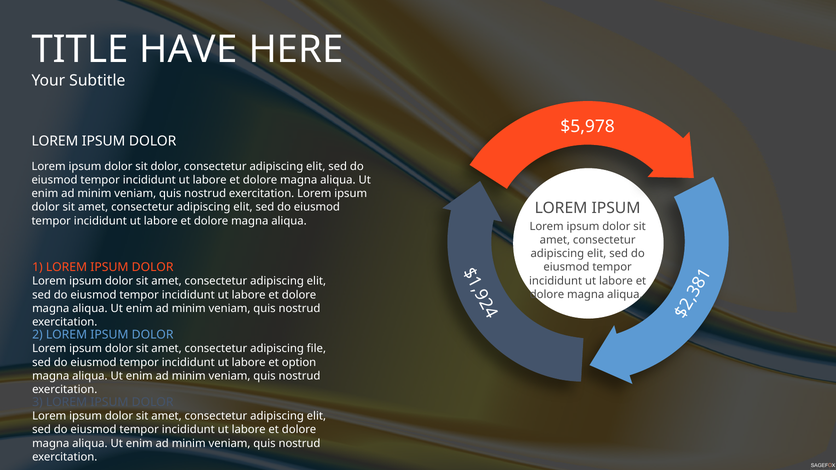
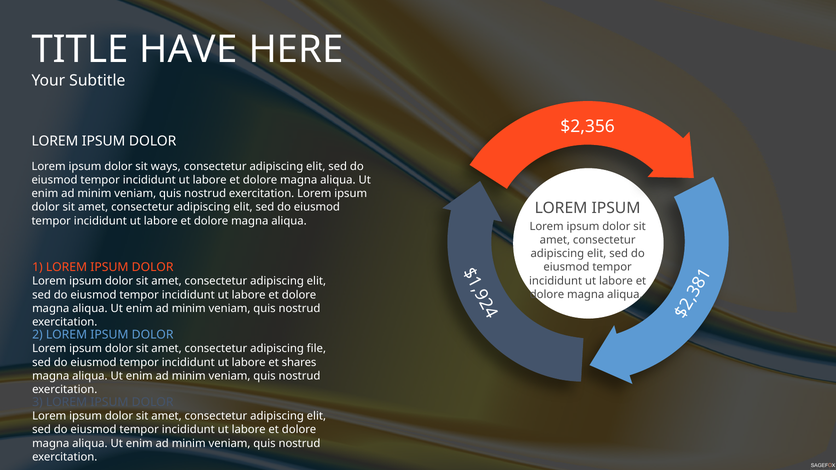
$5,978: $5,978 -> $2,356
sit dolor: dolor -> ways
option: option -> shares
